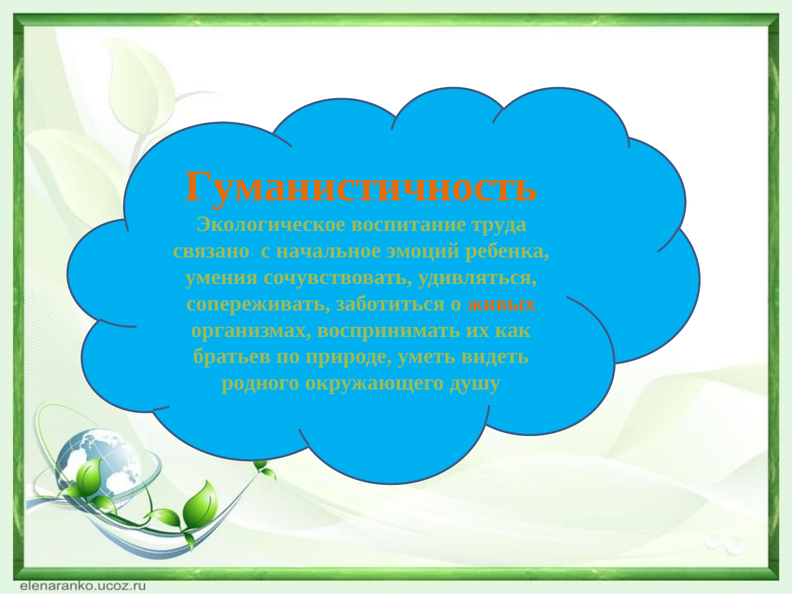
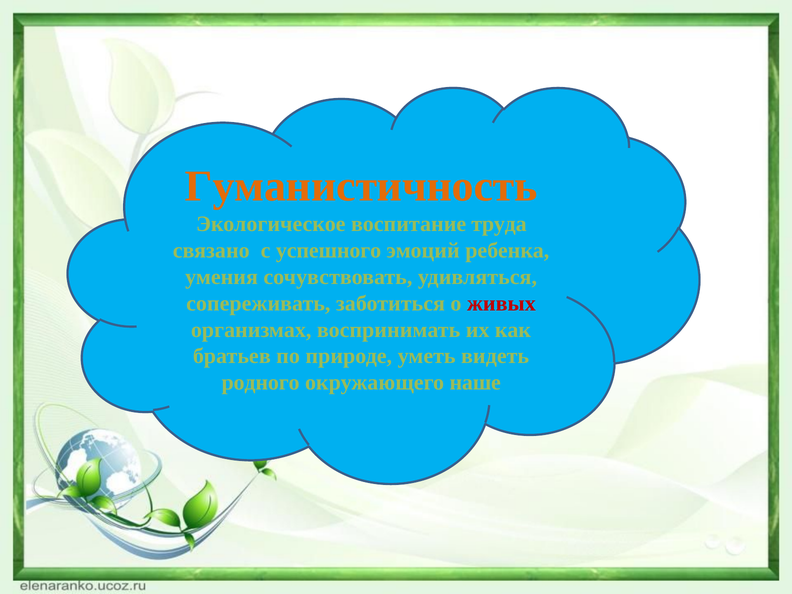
начальное: начальное -> успешного
живых colour: orange -> red
душу: душу -> наше
